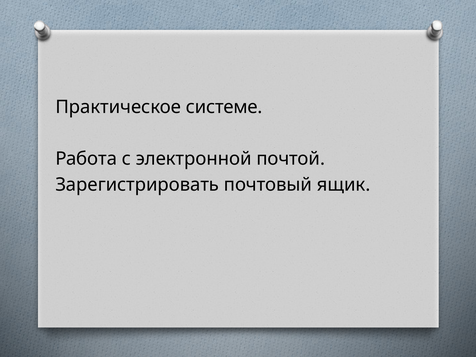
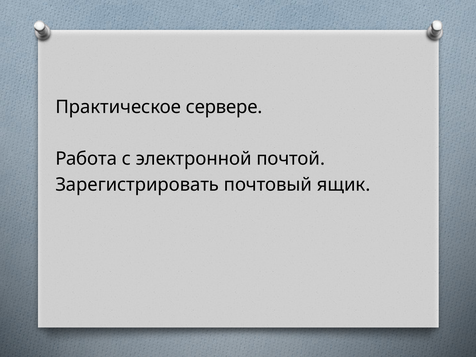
системе: системе -> сервере
